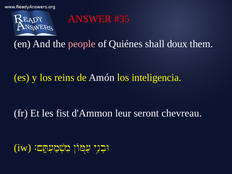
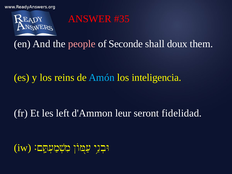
Quiénes: Quiénes -> Seconde
Amón colour: white -> light blue
fist: fist -> left
chevreau: chevreau -> fidelidad
